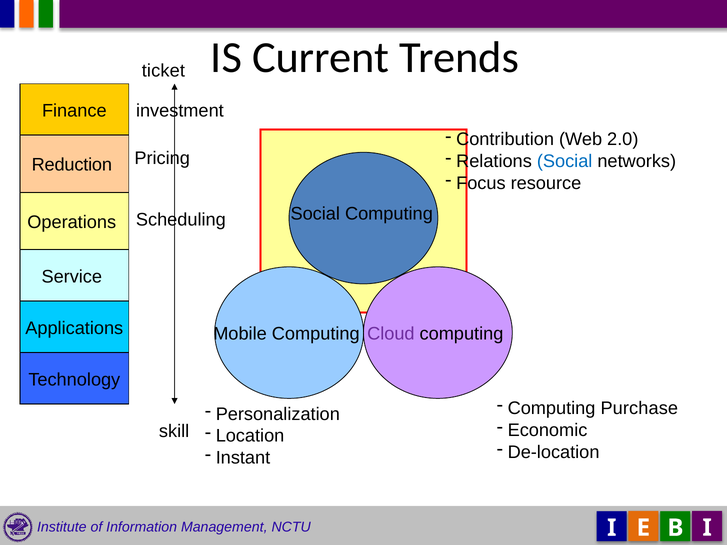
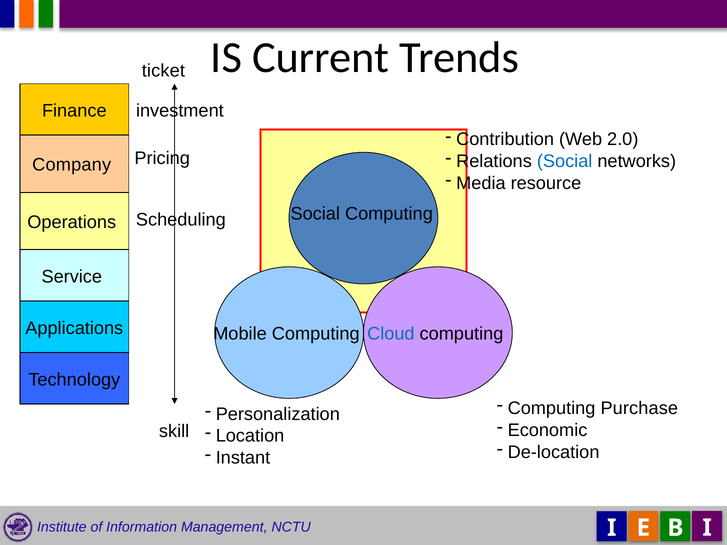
Reduction: Reduction -> Company
Focus: Focus -> Media
Cloud colour: purple -> blue
